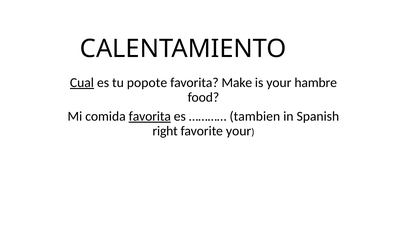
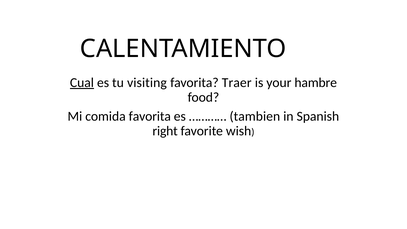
popote: popote -> visiting
Make: Make -> Traer
favorita at (150, 116) underline: present -> none
favorite your: your -> wish
